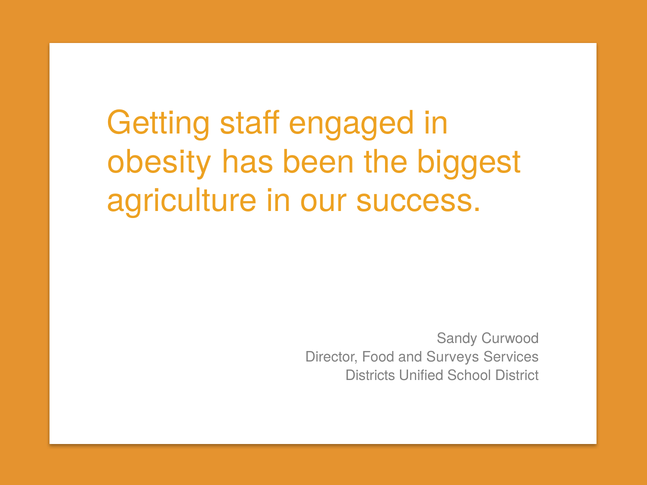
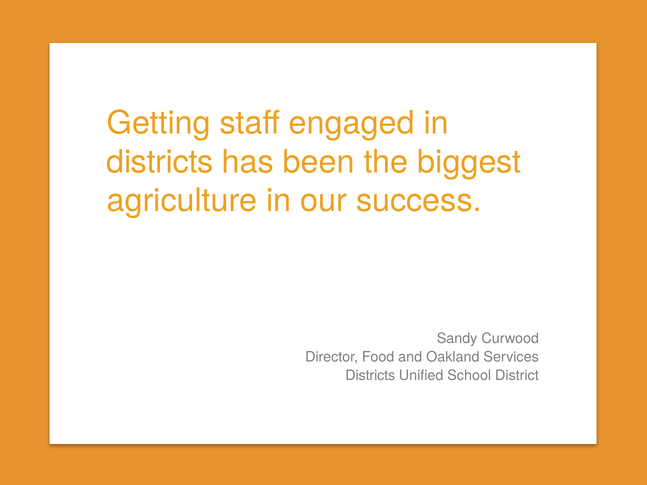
obesity at (160, 162): obesity -> districts
Surveys: Surveys -> Oakland
